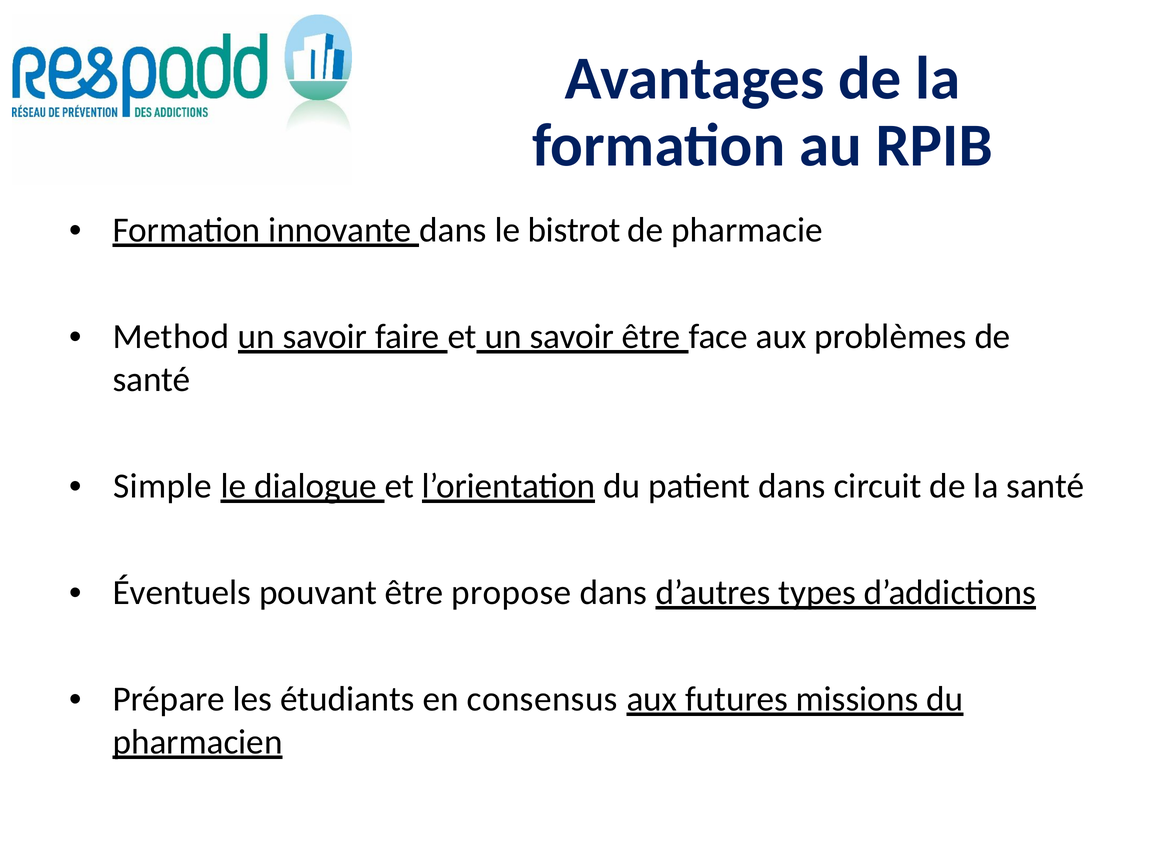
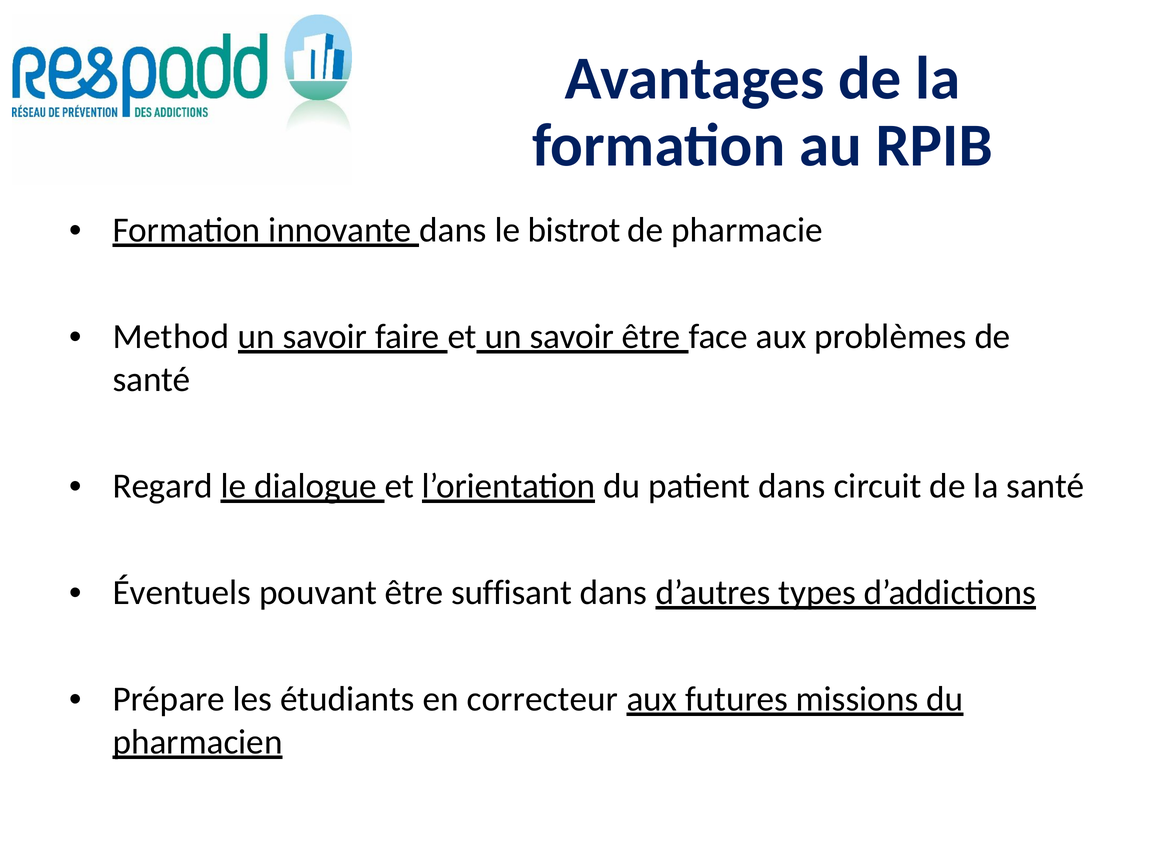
Simple: Simple -> Regard
propose: propose -> suffisant
consensus: consensus -> correcteur
